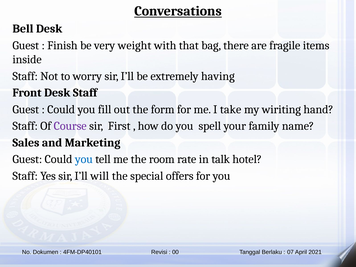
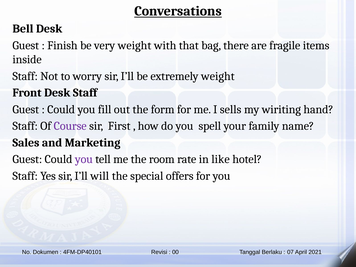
extremely having: having -> weight
take: take -> sells
you at (84, 159) colour: blue -> purple
talk: talk -> like
